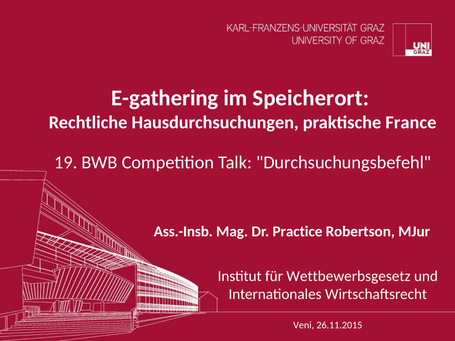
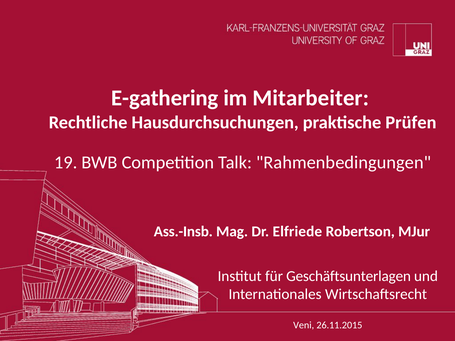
Speicherort: Speicherort -> Mitarbeiter
France: France -> Prüfen
Durchsuchungsbefehl: Durchsuchungsbefehl -> Rahmenbedingungen
Practice: Practice -> Elfriede
Wettbewerbsgesetz: Wettbewerbsgesetz -> Geschäftsunterlagen
